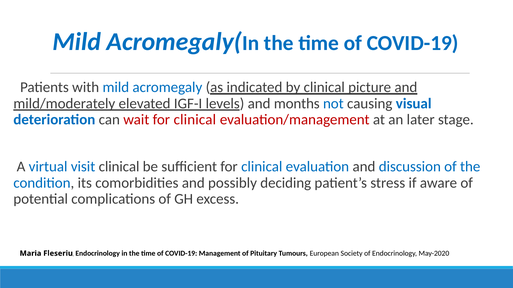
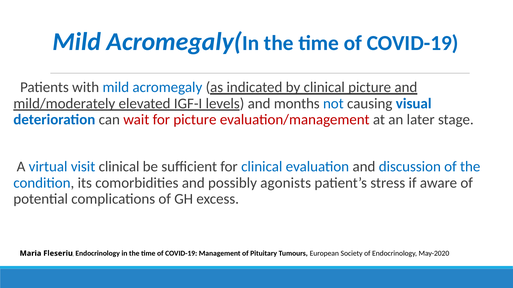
wait for clinical: clinical -> picture
deciding: deciding -> agonists
